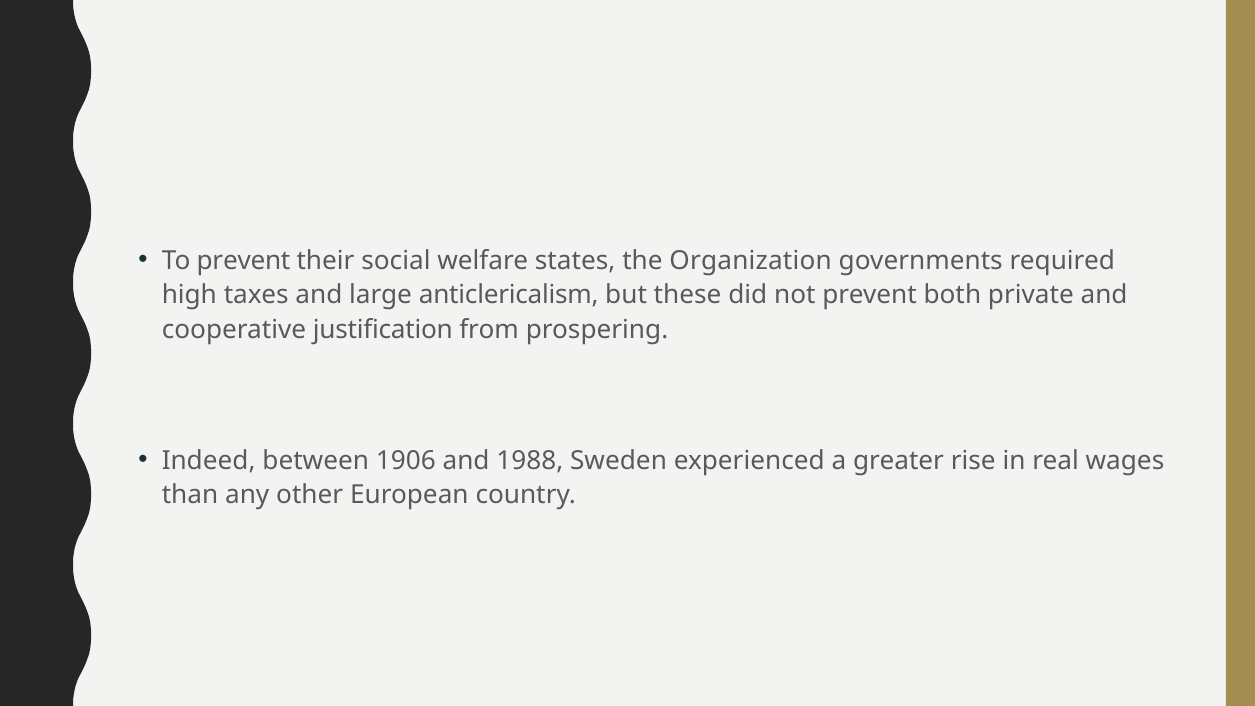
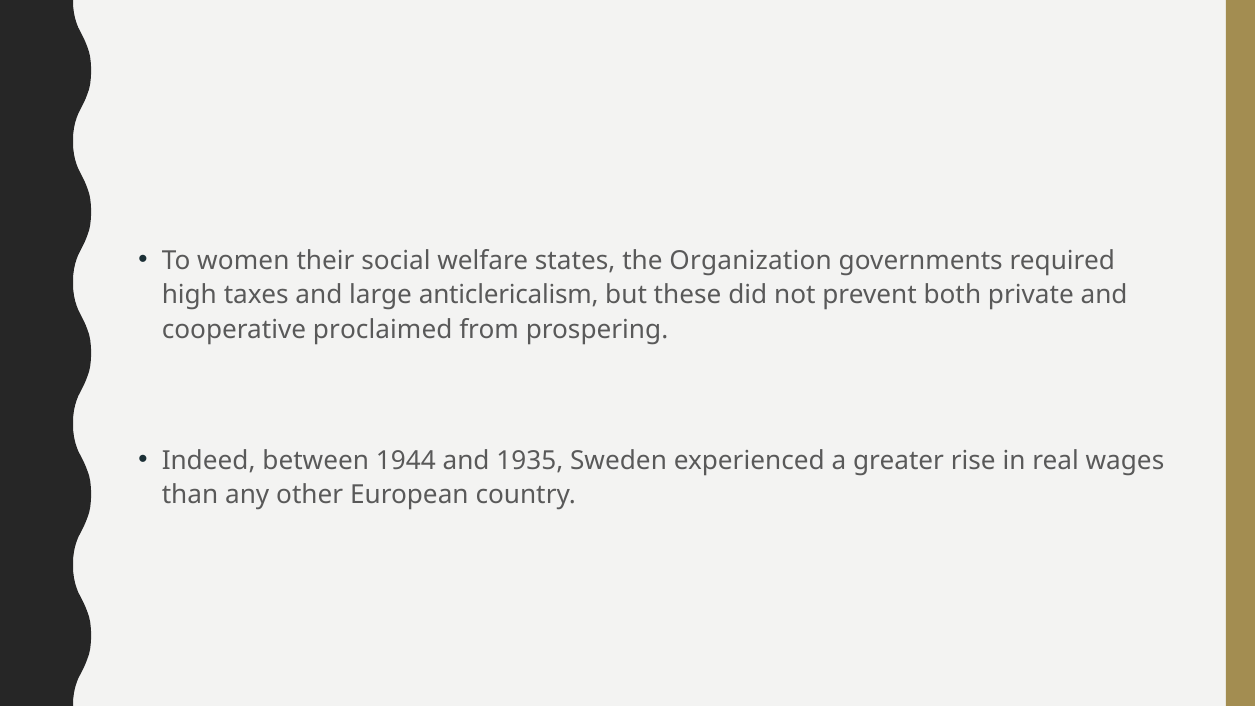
To prevent: prevent -> women
justification: justification -> proclaimed
1906: 1906 -> 1944
1988: 1988 -> 1935
